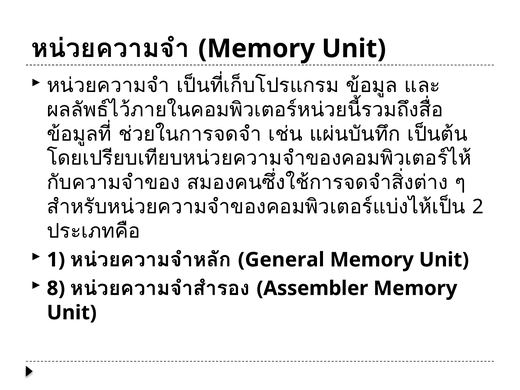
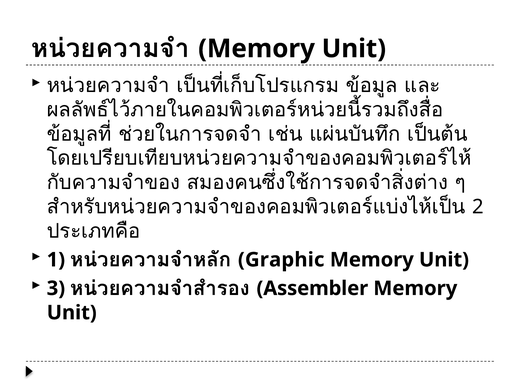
General: General -> Graphic
8: 8 -> 3
